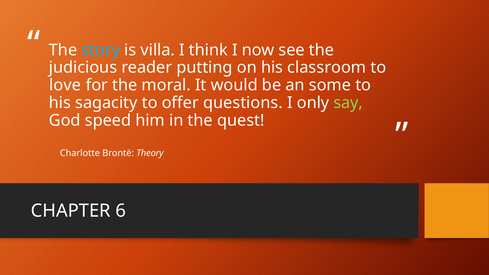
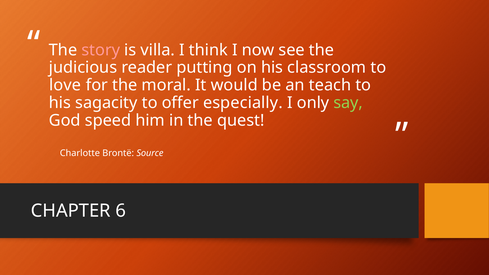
story colour: light blue -> pink
some: some -> teach
questions: questions -> especially
Theory: Theory -> Source
